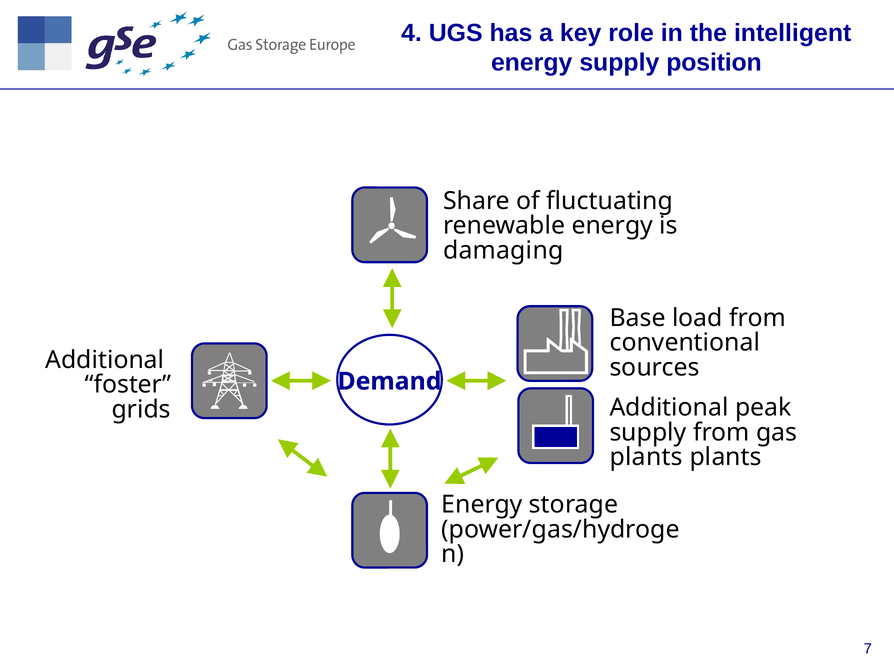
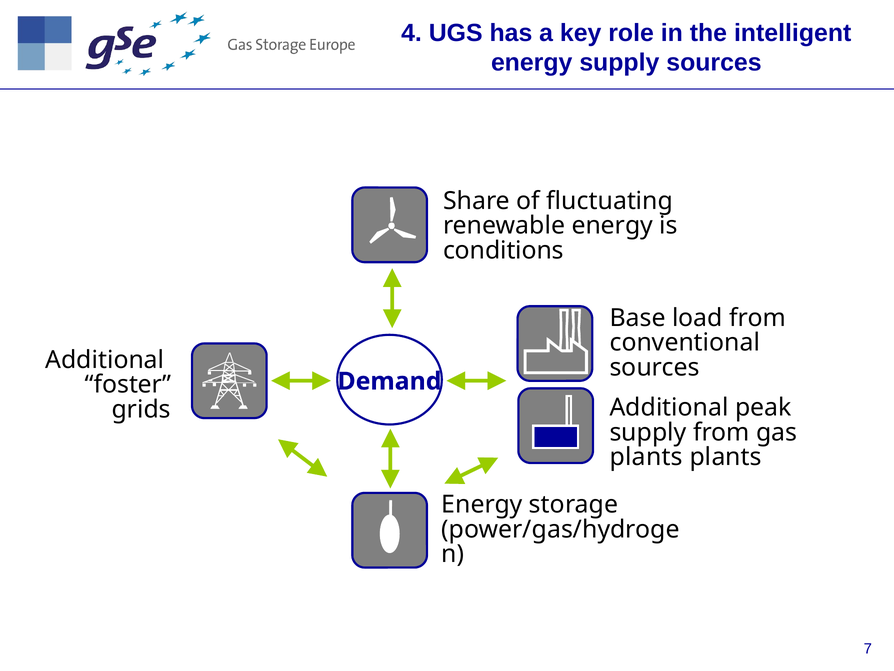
supply position: position -> sources
damaging: damaging -> conditions
